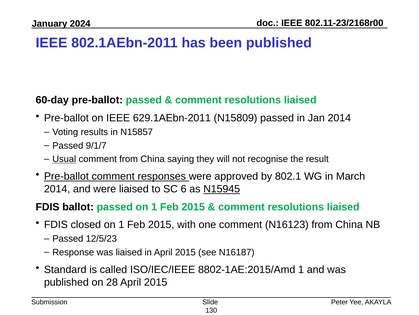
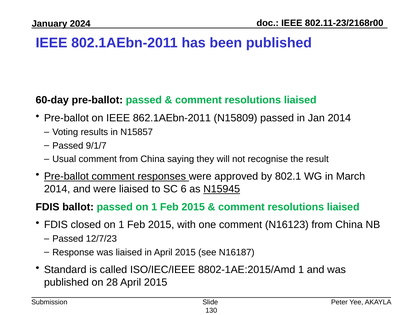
629.1AEbn-2011: 629.1AEbn-2011 -> 862.1AEbn-2011
Usual underline: present -> none
12/5/23: 12/5/23 -> 12/7/23
